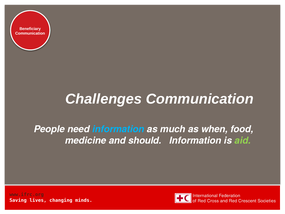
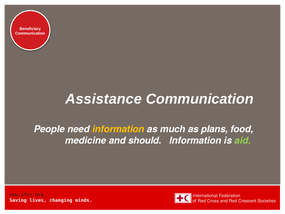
Challenges: Challenges -> Assistance
information at (118, 129) colour: light blue -> yellow
when: when -> plans
